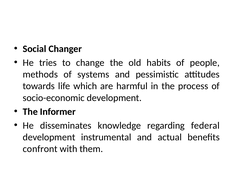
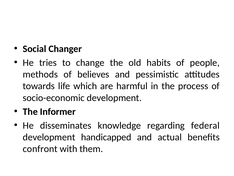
systems: systems -> believes
instrumental: instrumental -> handicapped
